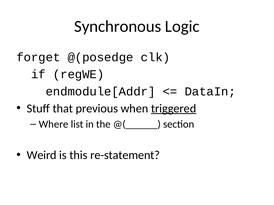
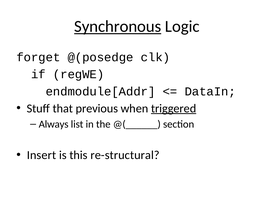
Synchronous underline: none -> present
Where: Where -> Always
Weird: Weird -> Insert
re-statement: re-statement -> re-structural
